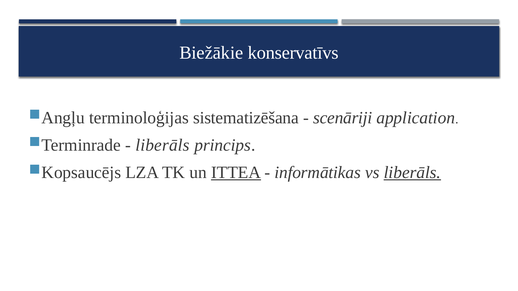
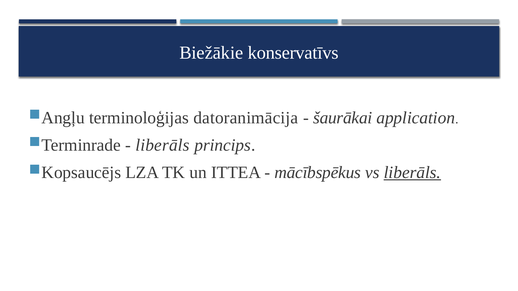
sistematizēšana: sistematizēšana -> datoranimācija
scenāriji: scenāriji -> šaurākai
ITTEA underline: present -> none
informātikas: informātikas -> mācībspēkus
